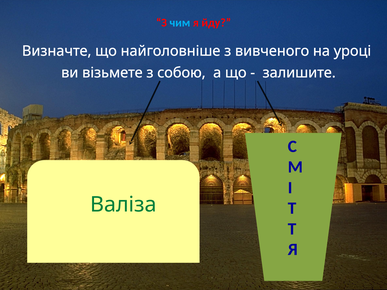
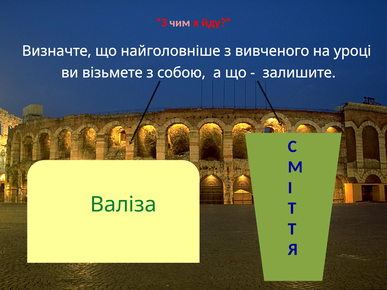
чим colour: light blue -> pink
